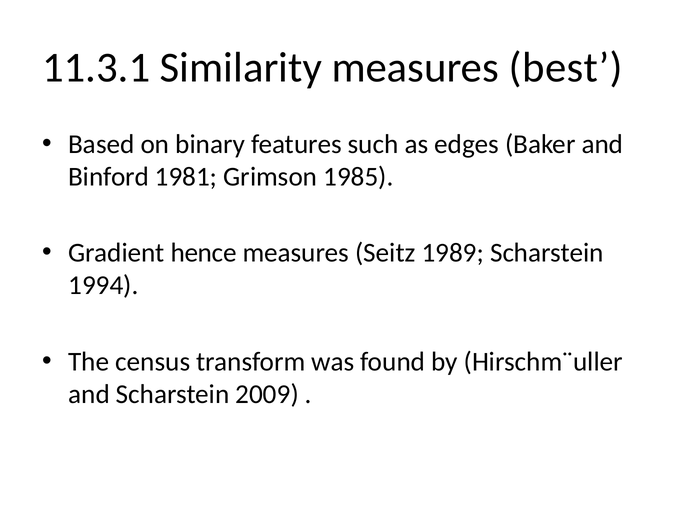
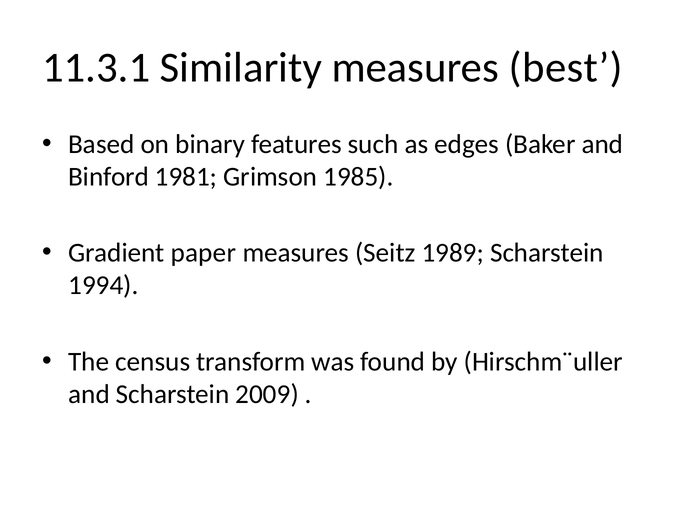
hence: hence -> paper
